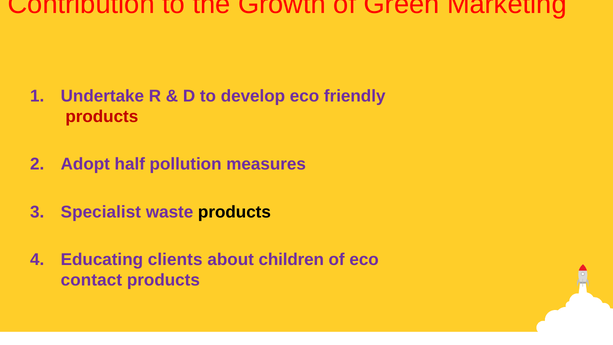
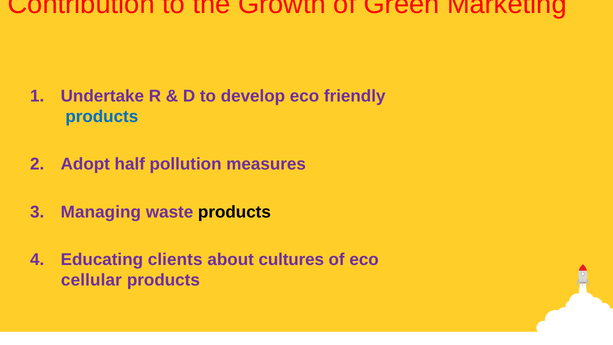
products at (102, 116) colour: red -> blue
Specialist: Specialist -> Managing
children: children -> cultures
contact: contact -> cellular
